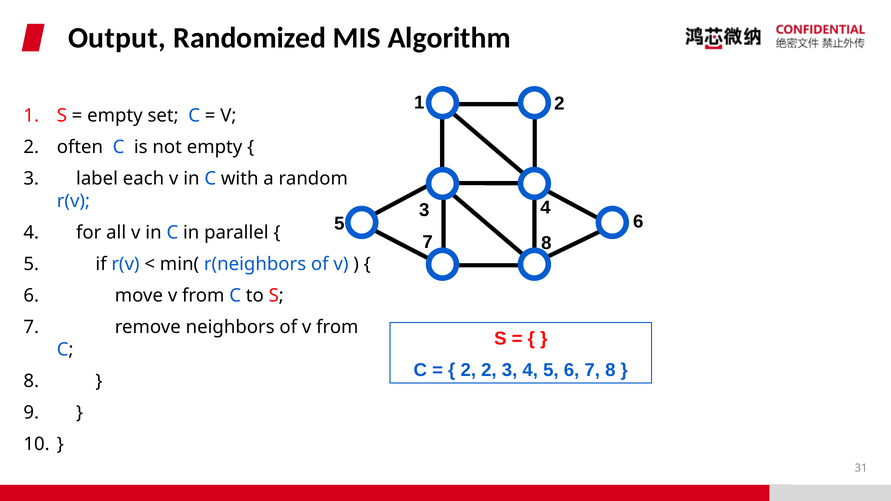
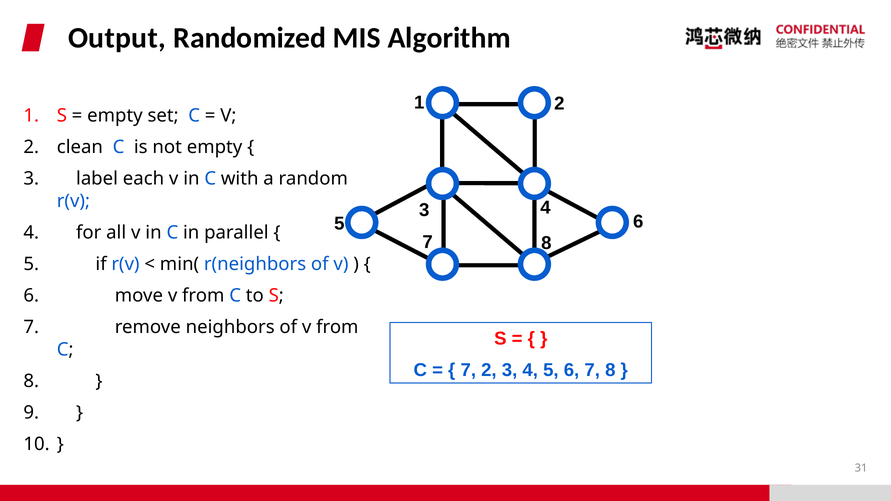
often: often -> clean
2 at (468, 370): 2 -> 7
